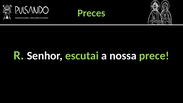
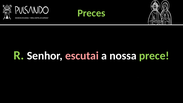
escutai colour: light green -> pink
